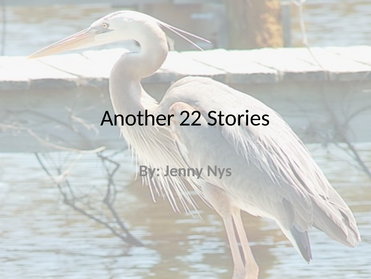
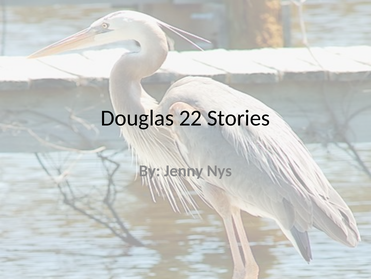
Another: Another -> Douglas
